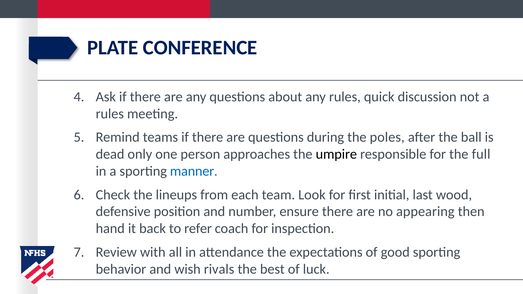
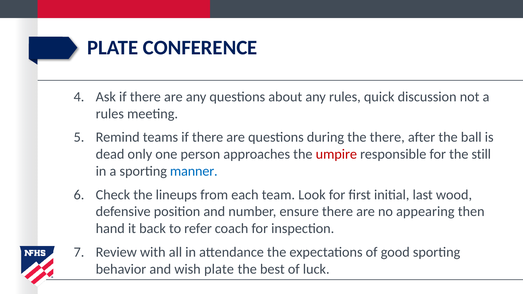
the poles: poles -> there
umpire colour: black -> red
full: full -> still
wish rivals: rivals -> plate
